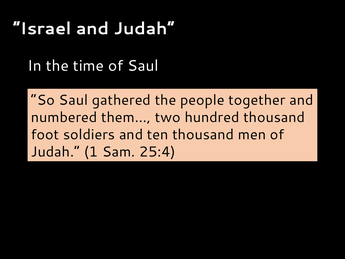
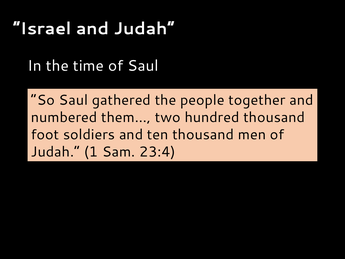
25:4: 25:4 -> 23:4
